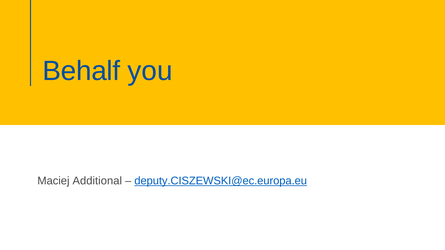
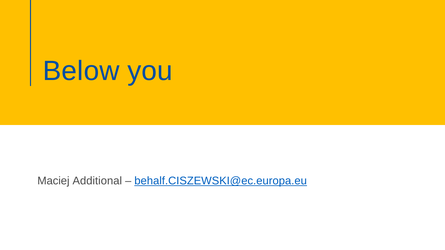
Behalf: Behalf -> Below
deputy.CISZEWSKI@ec.europa.eu: deputy.CISZEWSKI@ec.europa.eu -> behalf.CISZEWSKI@ec.europa.eu
